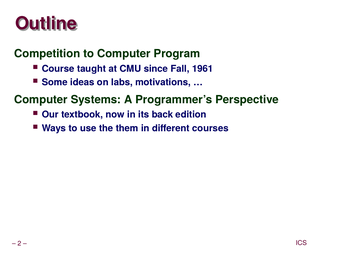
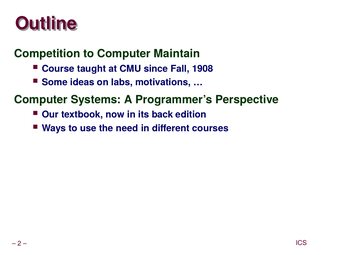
Program: Program -> Maintain
1961: 1961 -> 1908
them: them -> need
